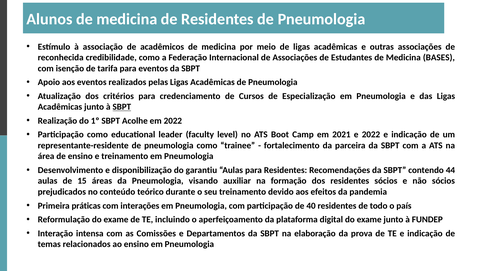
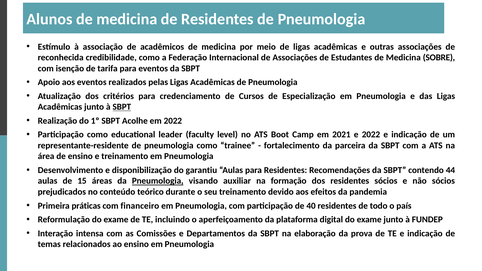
BASES: BASES -> SOBRE
Pneumologia at (158, 181) underline: none -> present
interações: interações -> financeiro
